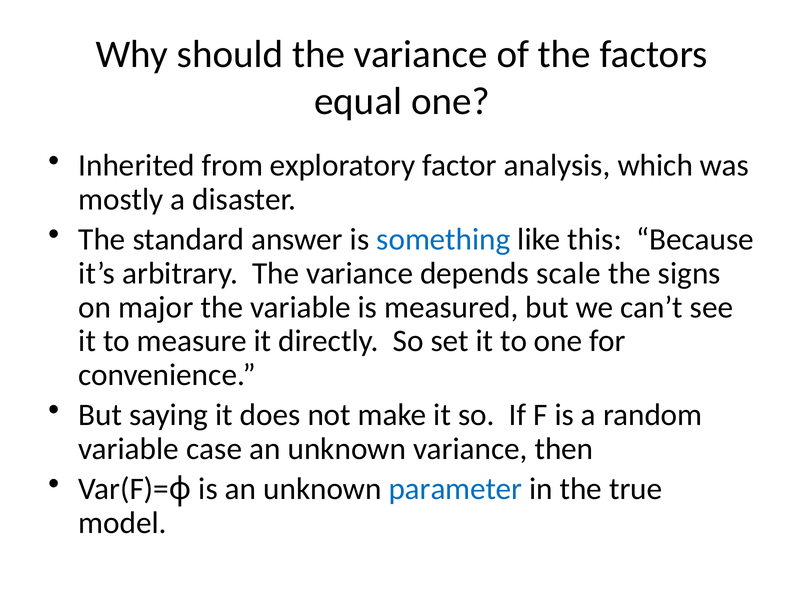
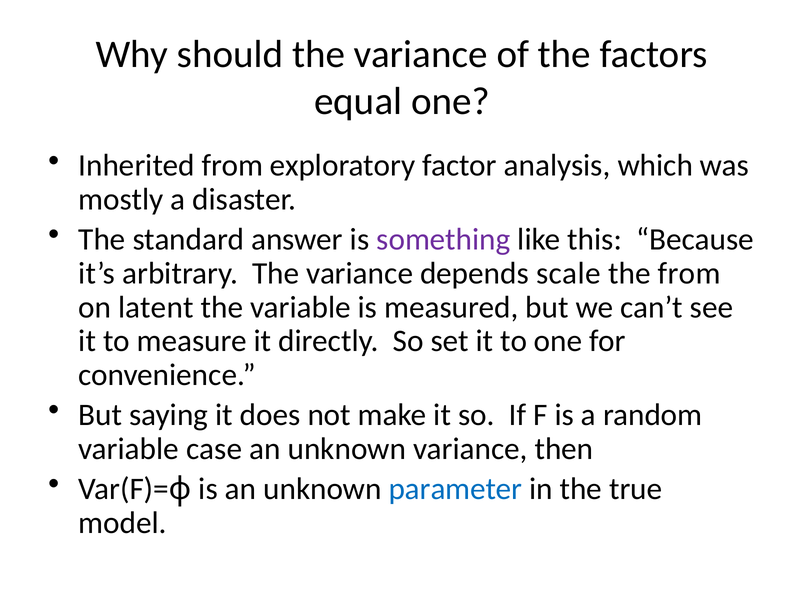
something colour: blue -> purple
the signs: signs -> from
major: major -> latent
